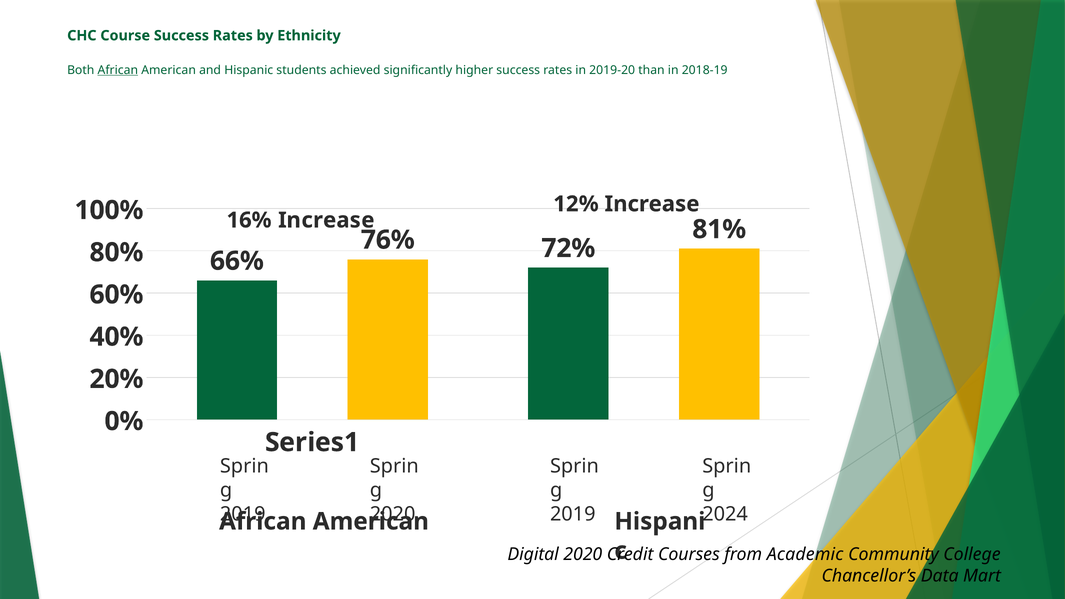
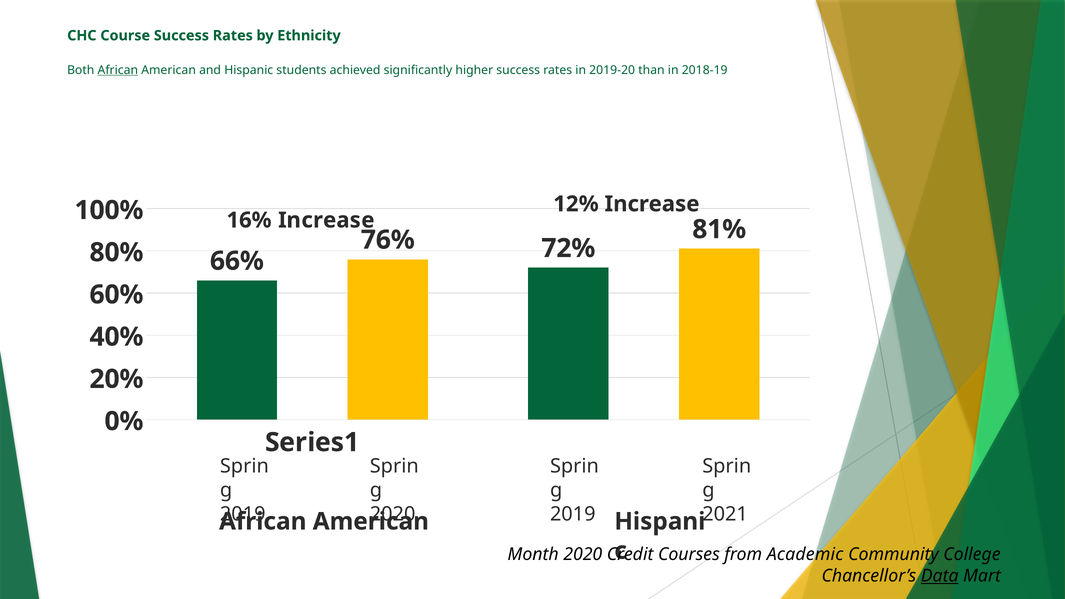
2024: 2024 -> 2021
Digital: Digital -> Month
Data underline: none -> present
